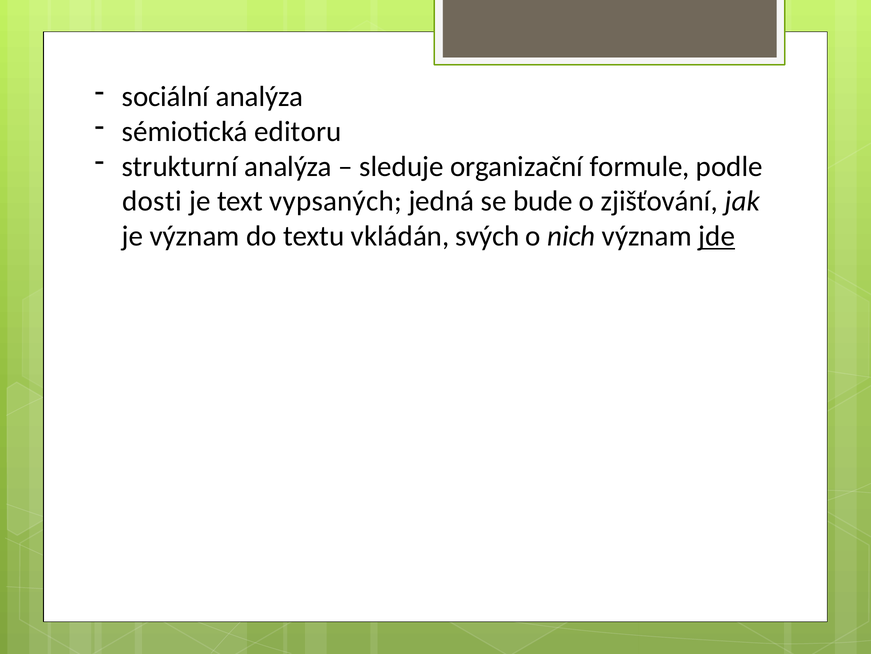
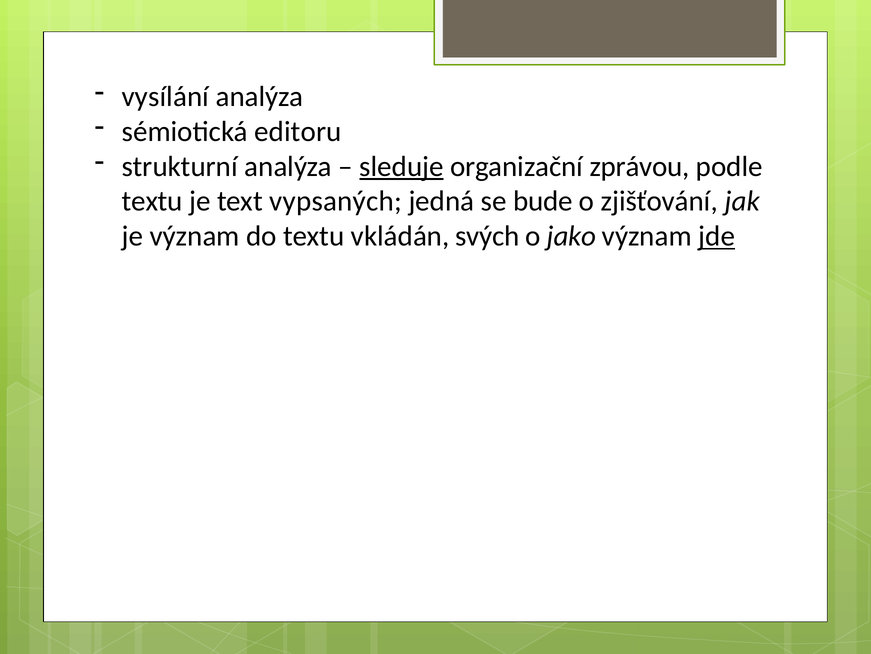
sociální: sociální -> vysílání
sleduje underline: none -> present
formule: formule -> zprávou
dosti at (152, 201): dosti -> textu
nich: nich -> jako
